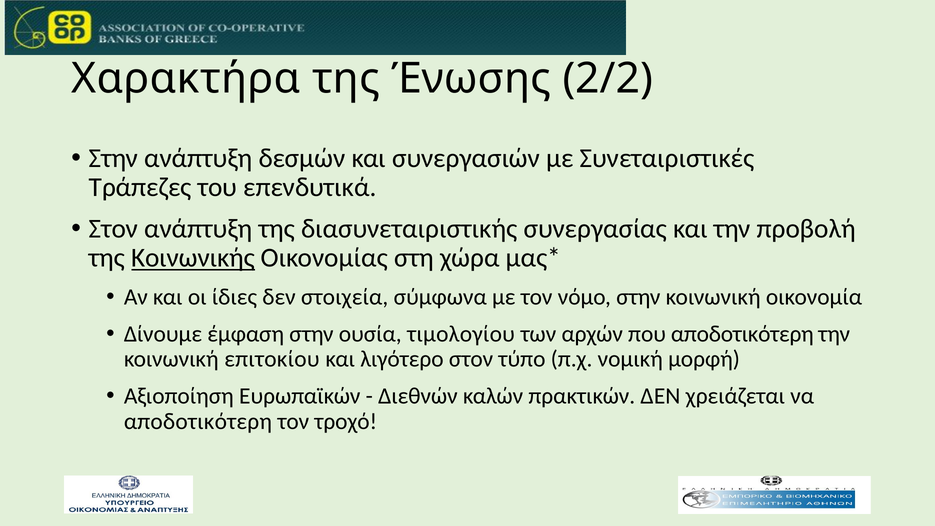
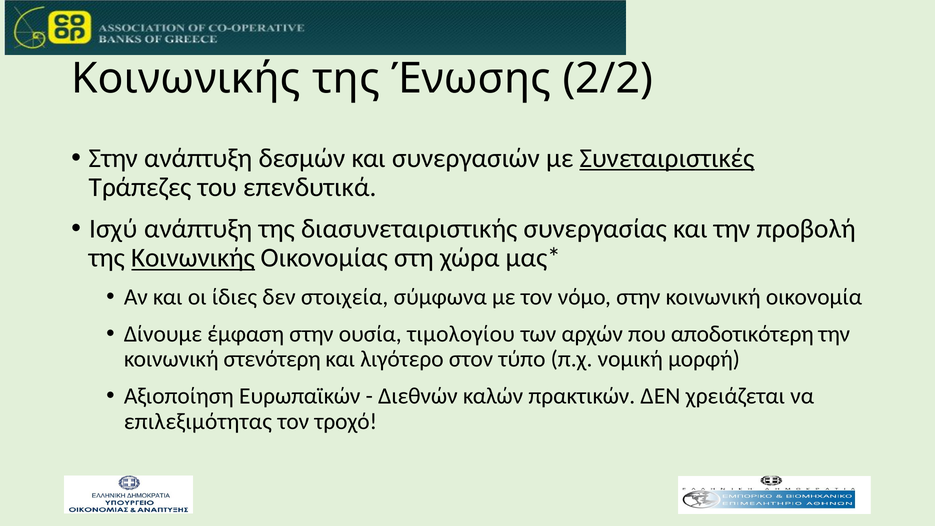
Χαρακτήρα at (186, 79): Χαρακτήρα -> Κοινωνικής
Συνεταιριστικές underline: none -> present
Στον at (113, 229): Στον -> Ισχύ
επιτοκίου: επιτοκίου -> στενότερη
αποδοτικότερη at (198, 421): αποδοτικότερη -> επιλεξιμότητας
